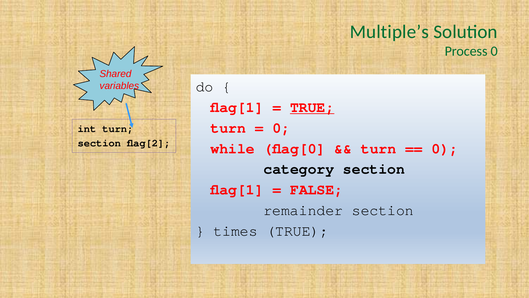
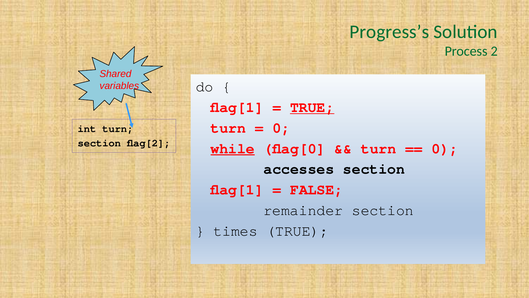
Multiple’s: Multiple’s -> Progress’s
Process 0: 0 -> 2
while underline: none -> present
category: category -> accesses
